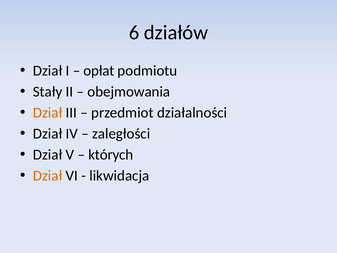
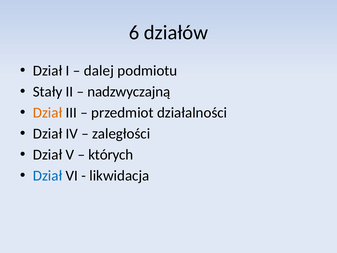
opłat: opłat -> dalej
obejmowania: obejmowania -> nadzwyczajną
Dział at (48, 176) colour: orange -> blue
